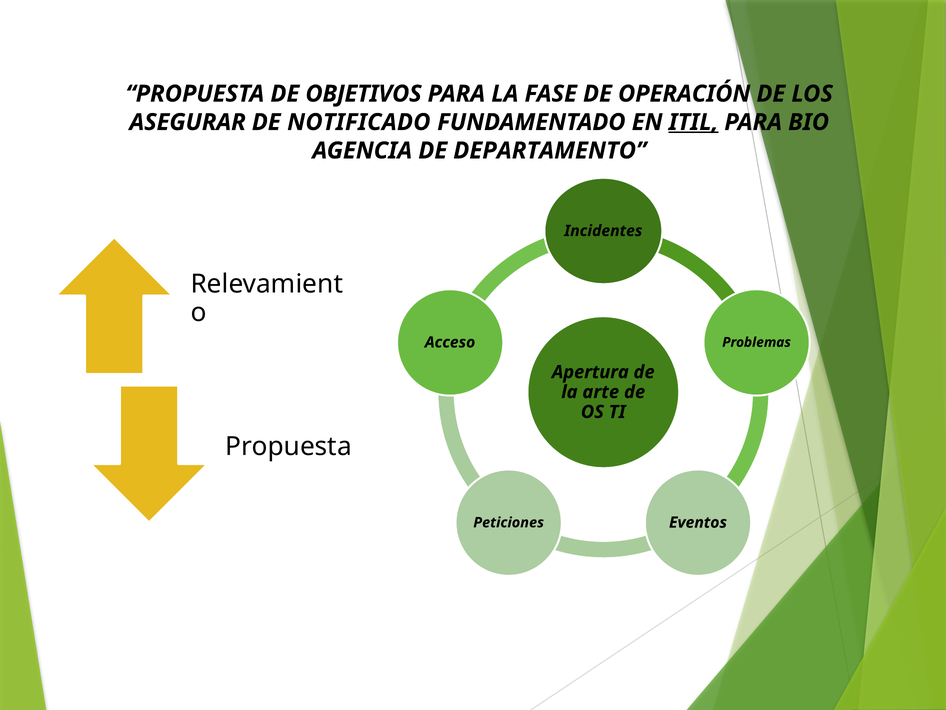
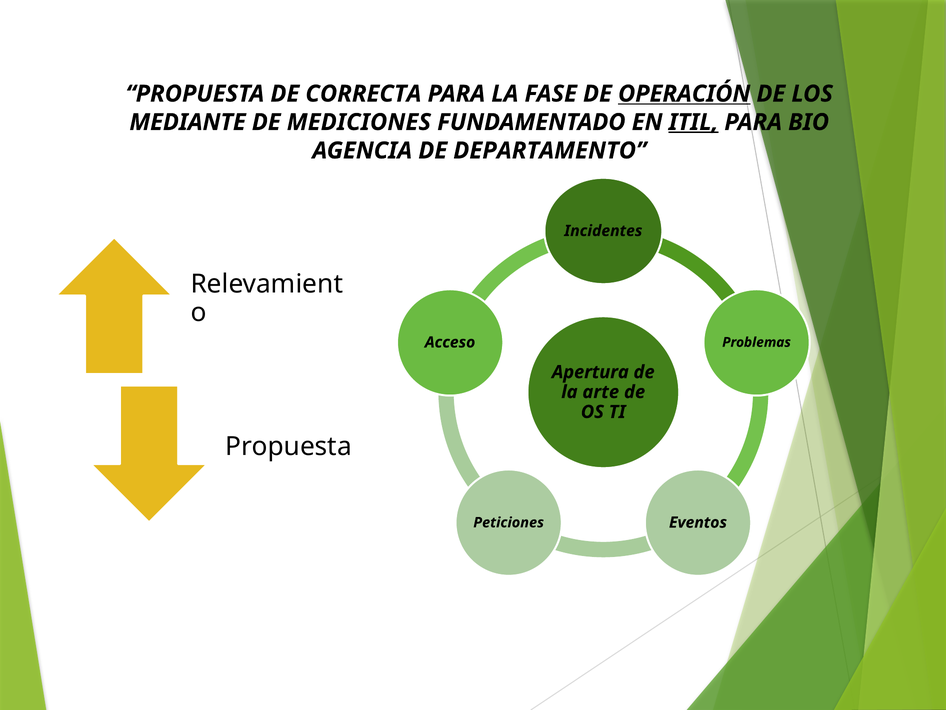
OBJETIVOS: OBJETIVOS -> CORRECTA
OPERACIÓN underline: none -> present
ASEGURAR: ASEGURAR -> MEDIANTE
NOTIFICADO: NOTIFICADO -> MEDICIONES
